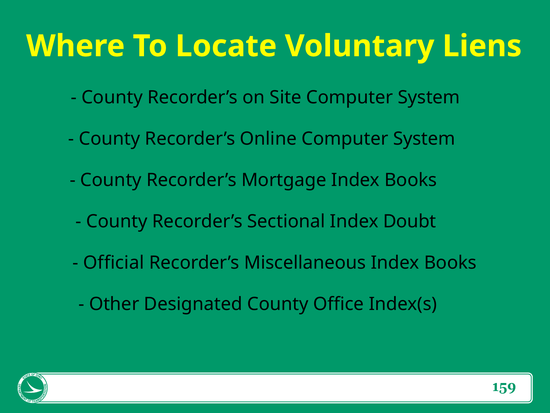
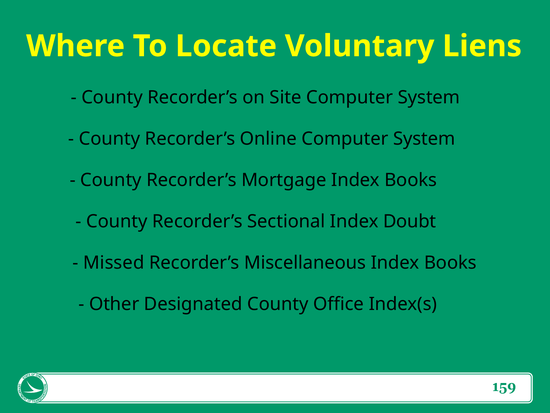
Official: Official -> Missed
